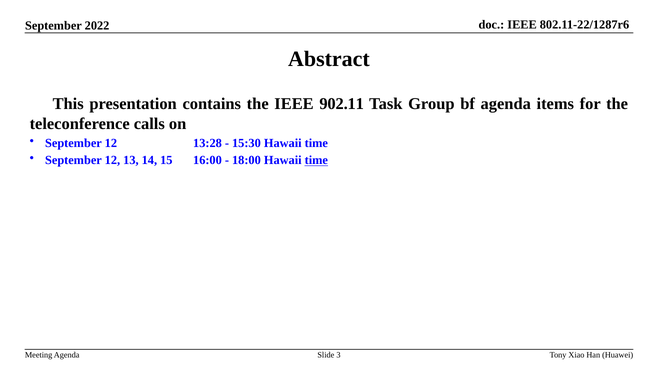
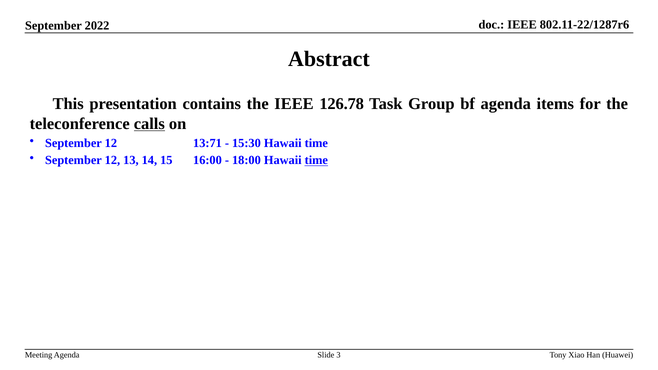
902.11: 902.11 -> 126.78
calls underline: none -> present
13:28: 13:28 -> 13:71
